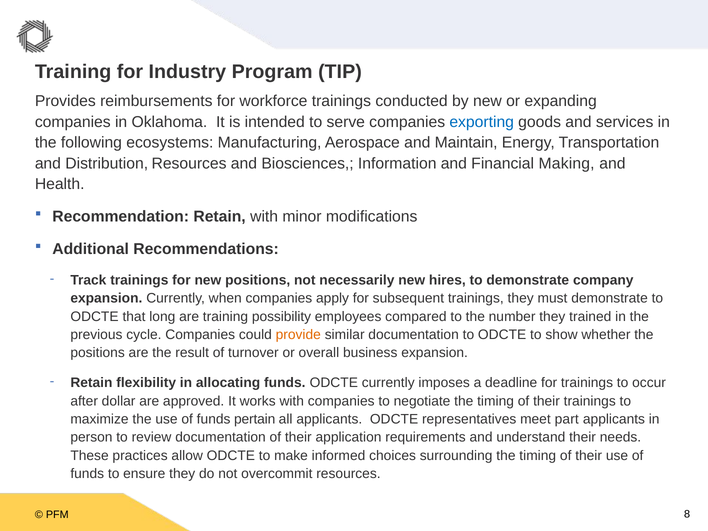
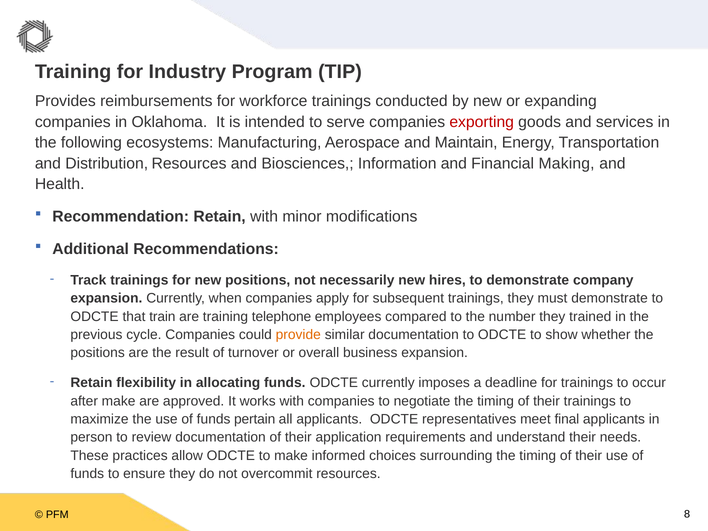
exporting colour: blue -> red
long: long -> train
possibility: possibility -> telephone
after dollar: dollar -> make
part: part -> final
